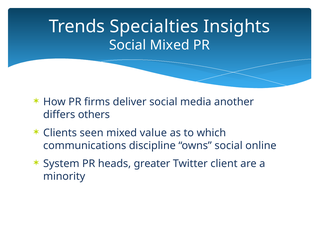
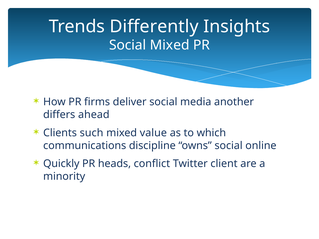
Specialties: Specialties -> Differently
others: others -> ahead
seen: seen -> such
System: System -> Quickly
greater: greater -> conflict
